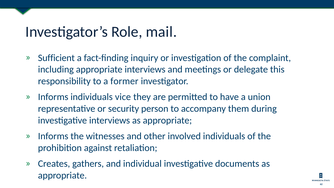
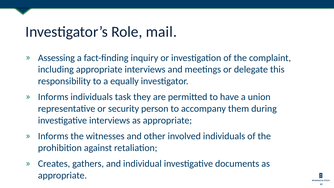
Sufficient: Sufficient -> Assessing
former: former -> equally
vice: vice -> task
